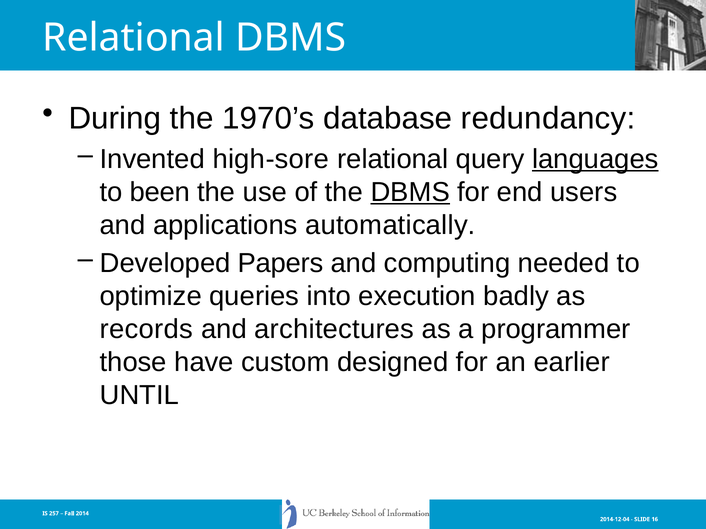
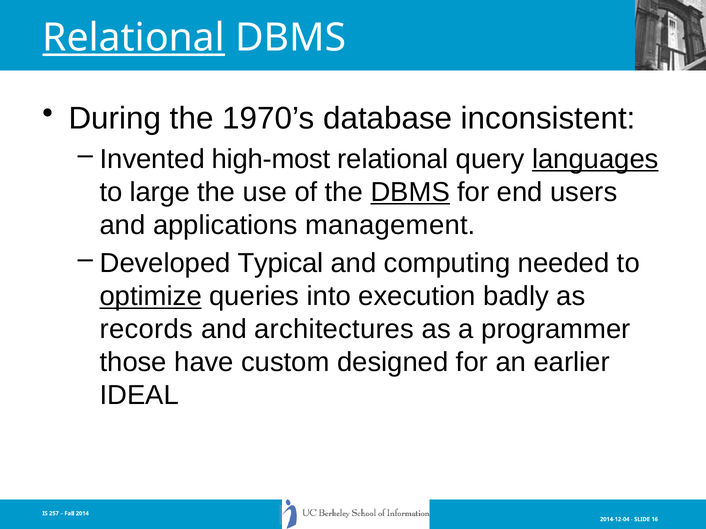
Relational at (134, 38) underline: none -> present
redundancy: redundancy -> inconsistent
high-sore: high-sore -> high-most
been: been -> large
automatically: automatically -> management
Papers: Papers -> Typical
optimize underline: none -> present
UNTIL: UNTIL -> IDEAL
